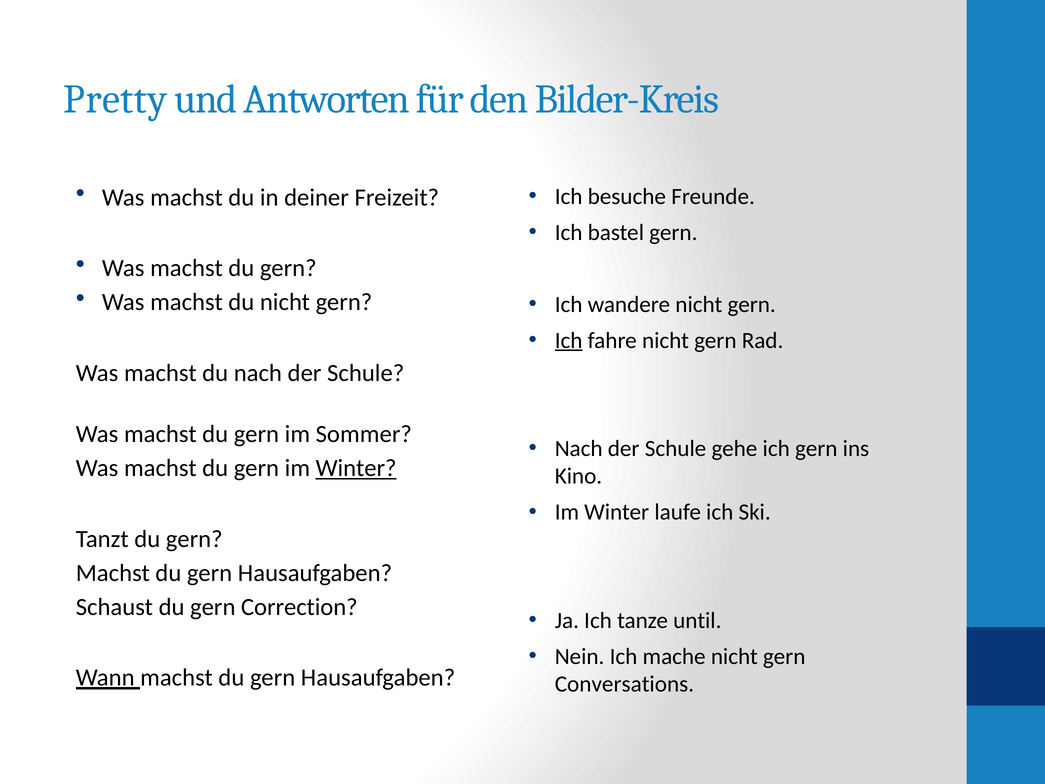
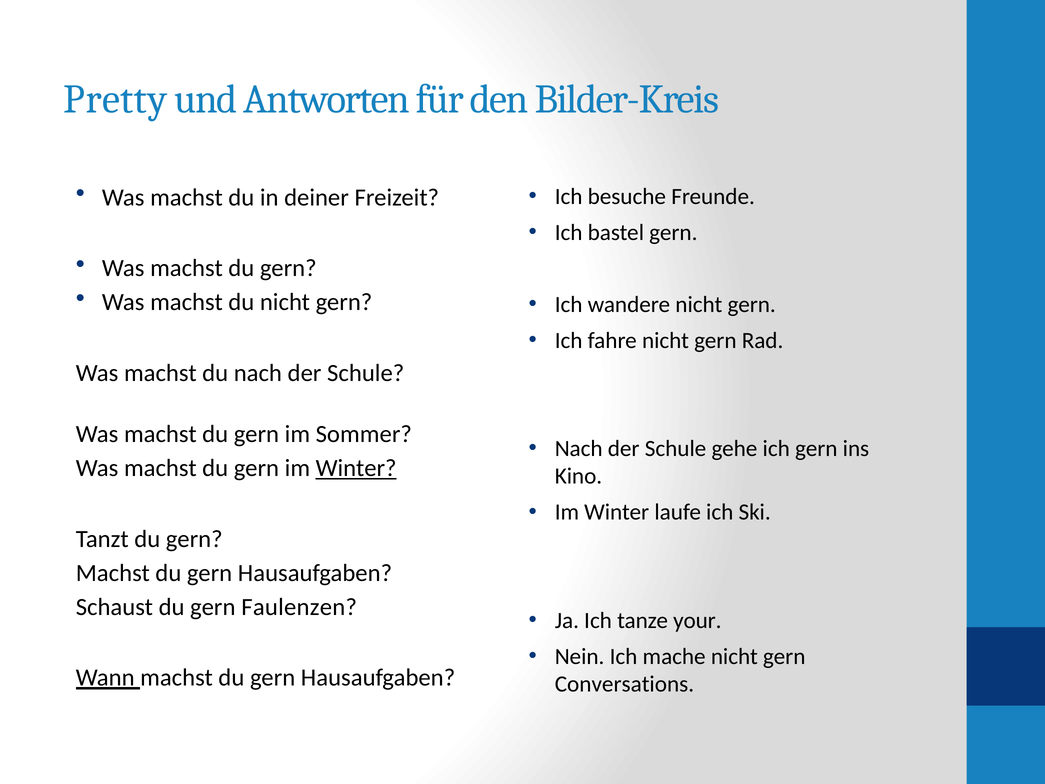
Ich at (569, 340) underline: present -> none
Correction: Correction -> Faulenzen
until: until -> your
